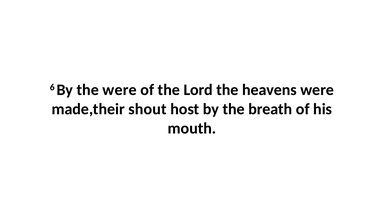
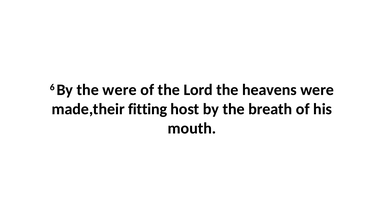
shout: shout -> fitting
